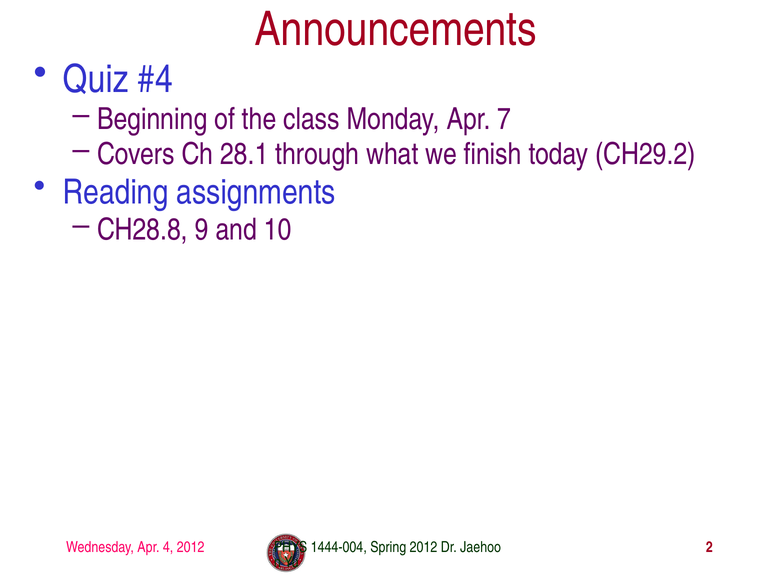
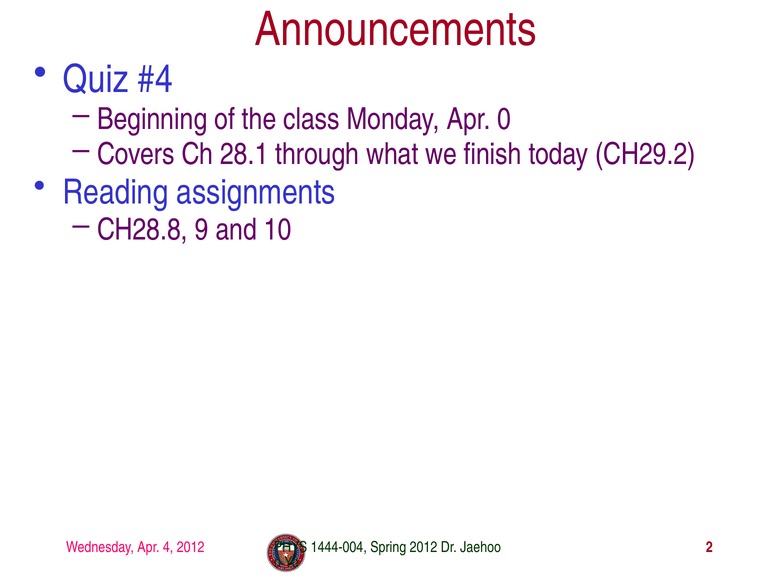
7: 7 -> 0
